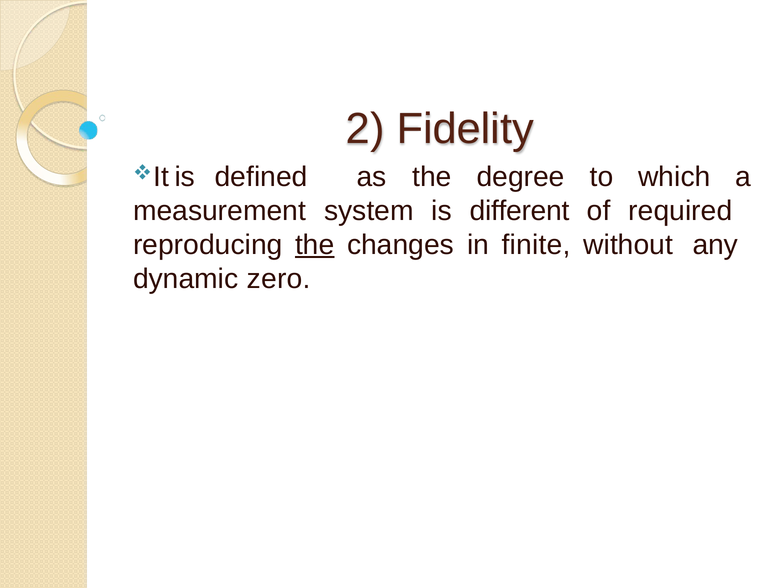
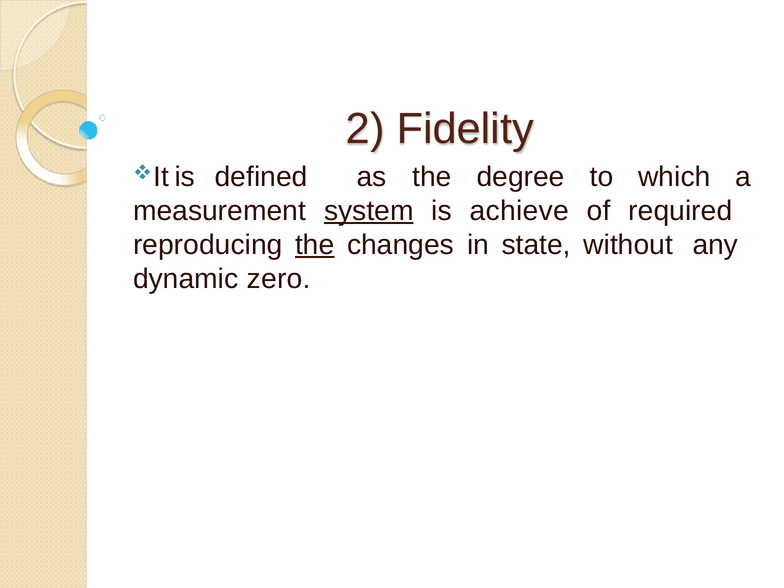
system underline: none -> present
different: different -> achieve
finite: finite -> state
